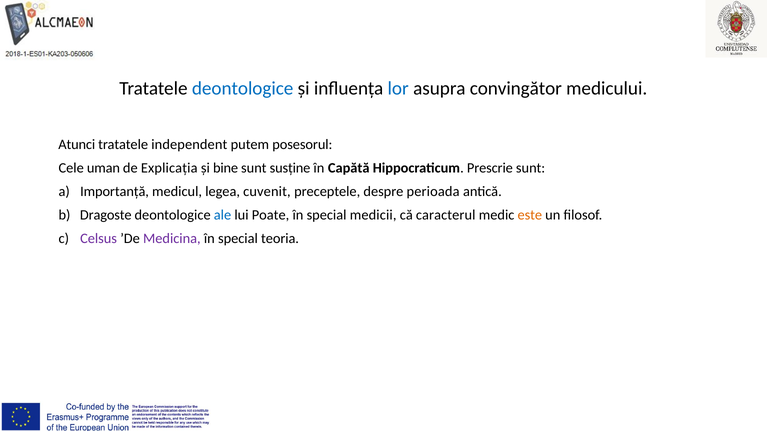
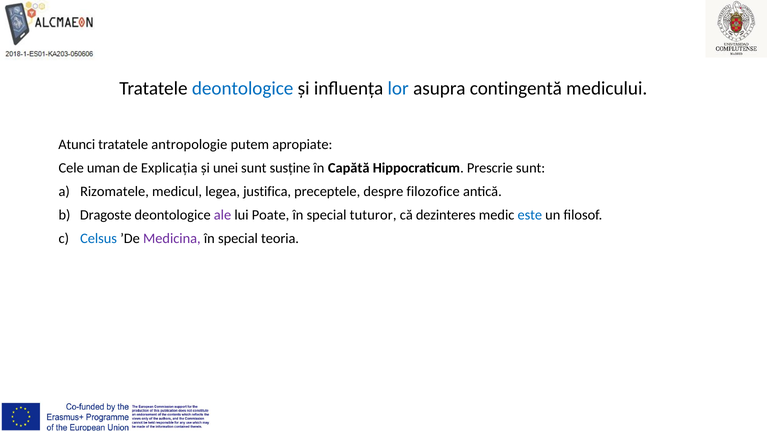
convingător: convingător -> contingentă
independent: independent -> antropologie
posesorul: posesorul -> apropiate
bine: bine -> unei
Importanță: Importanță -> Rizomatele
cuvenit: cuvenit -> justifica
perioada: perioada -> filozofice
ale colour: blue -> purple
medicii: medicii -> tuturor
caracterul: caracterul -> dezinteres
este colour: orange -> blue
Celsus colour: purple -> blue
